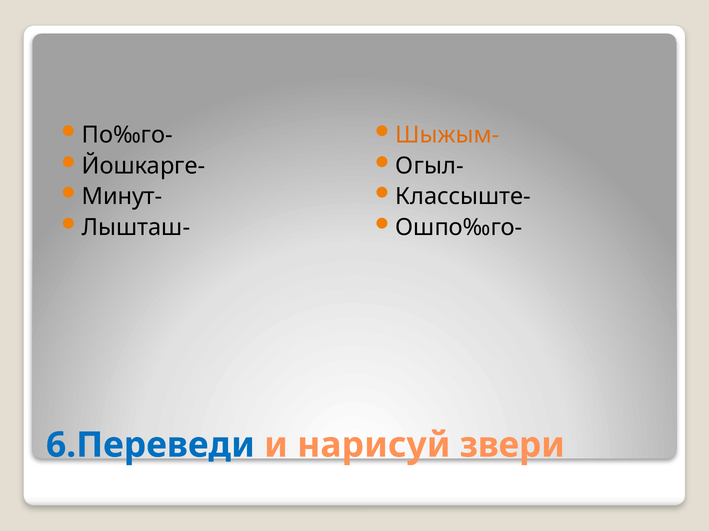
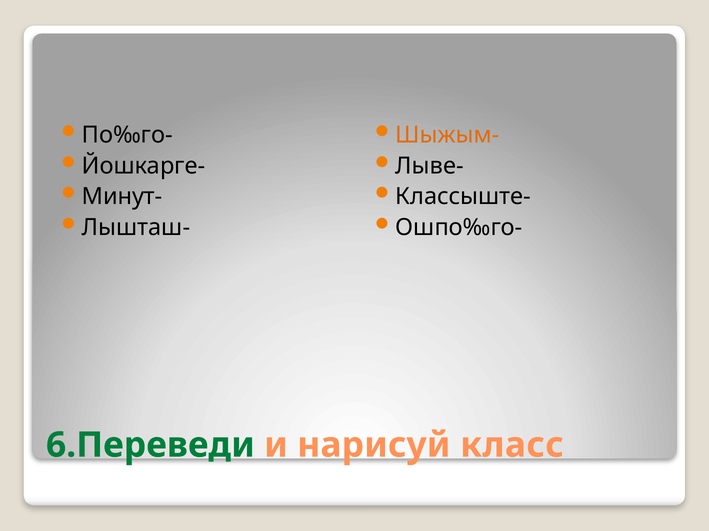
Огыл-: Огыл- -> Лыве-
6.Переведи colour: blue -> green
звери: звери -> класс
